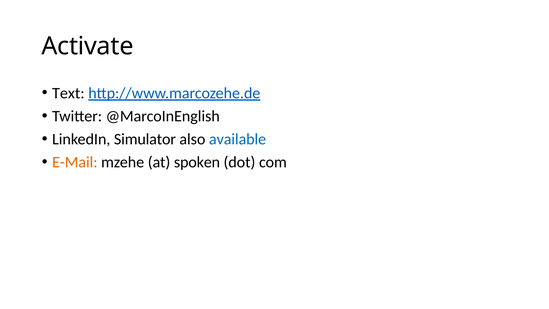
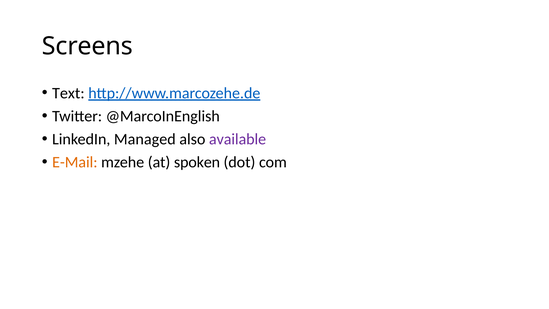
Activate: Activate -> Screens
Simulator: Simulator -> Managed
available colour: blue -> purple
